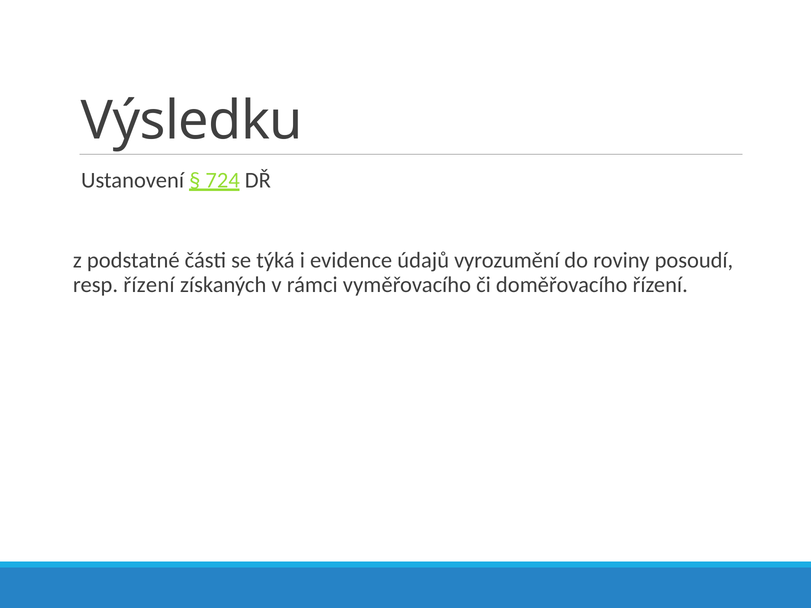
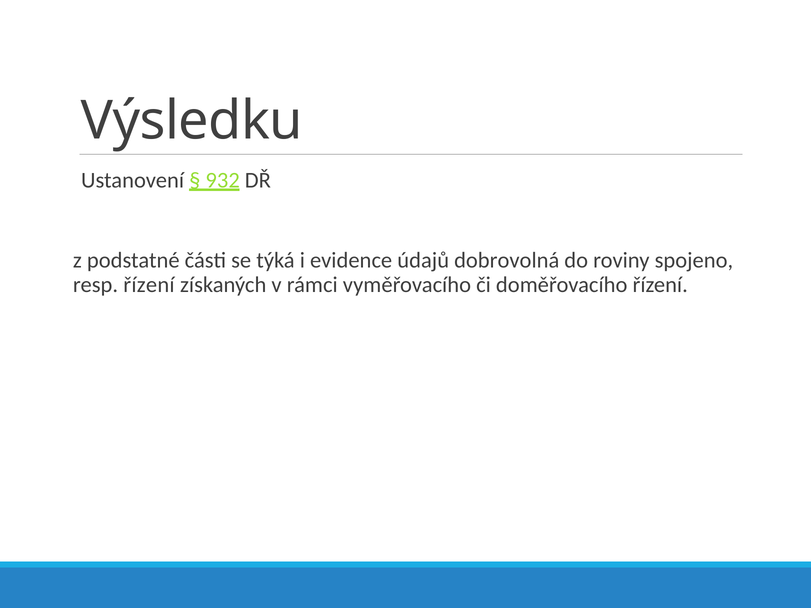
724: 724 -> 932
vyrozumění: vyrozumění -> dobrovolná
posoudí: posoudí -> spojeno
